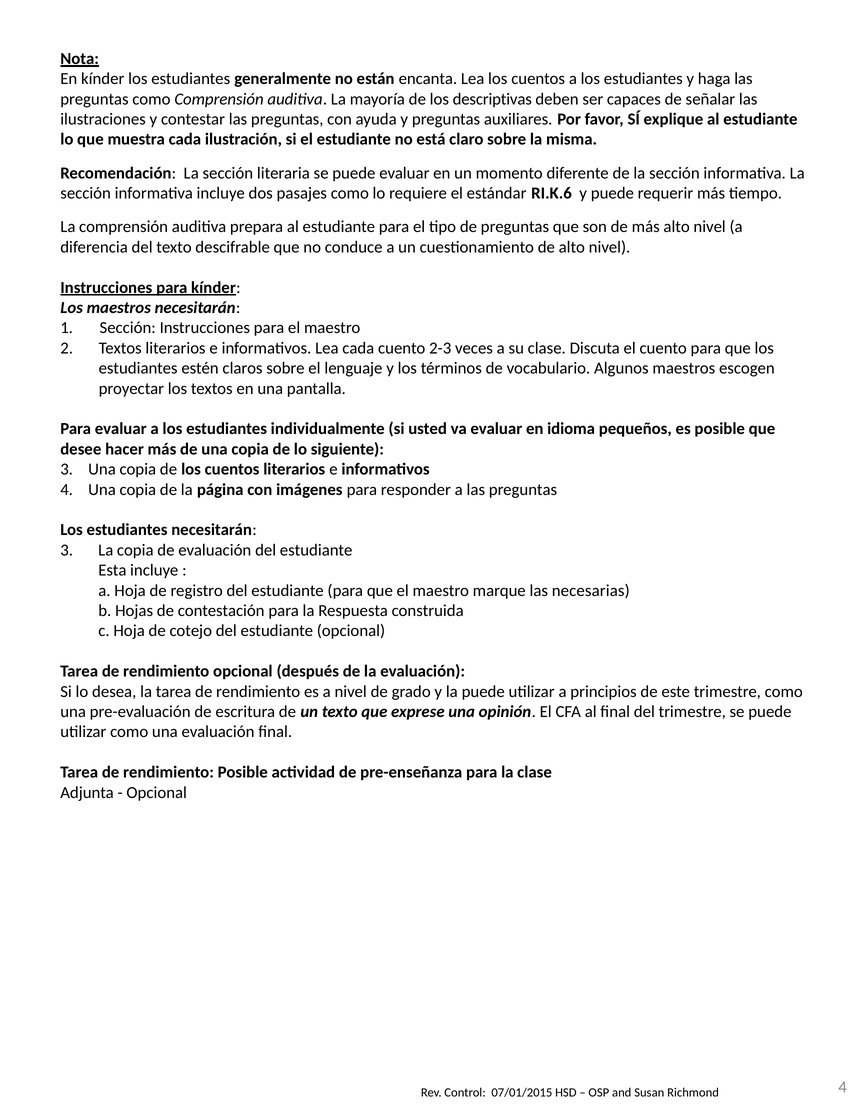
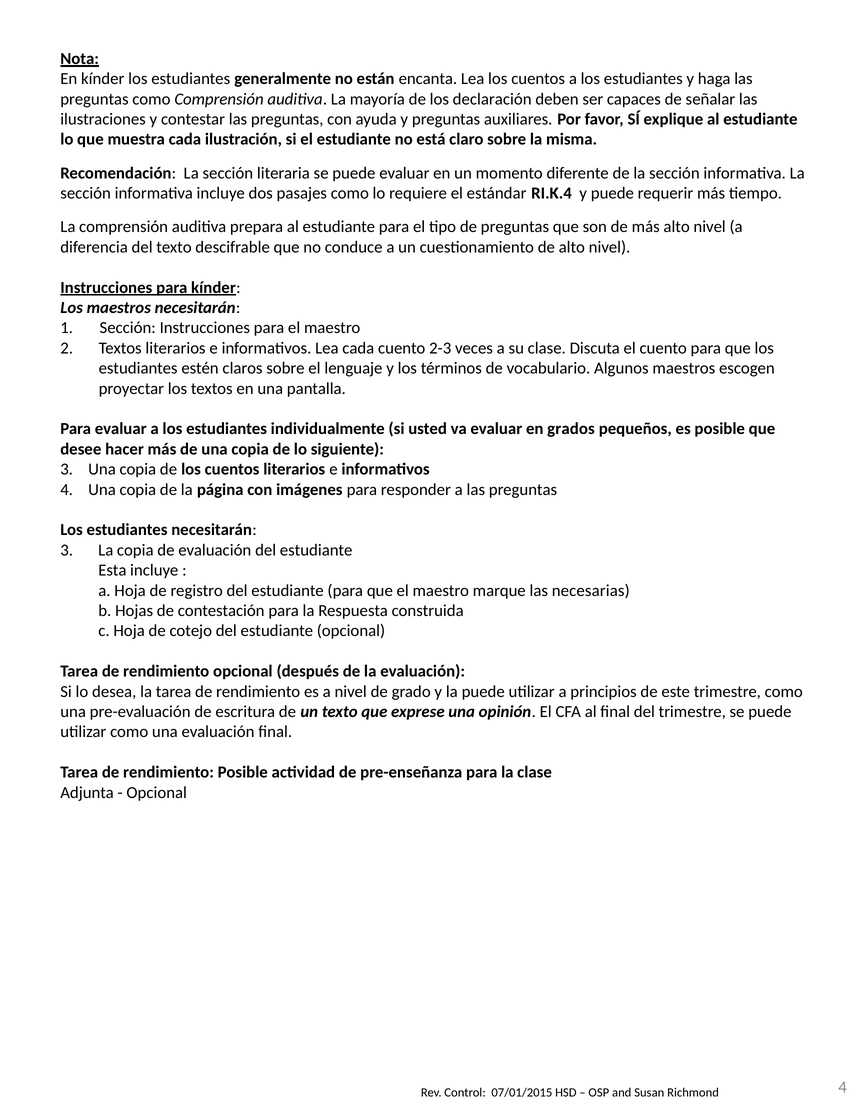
descriptivas: descriptivas -> declaración
RI.K.6: RI.K.6 -> RI.K.4
idioma: idioma -> grados
